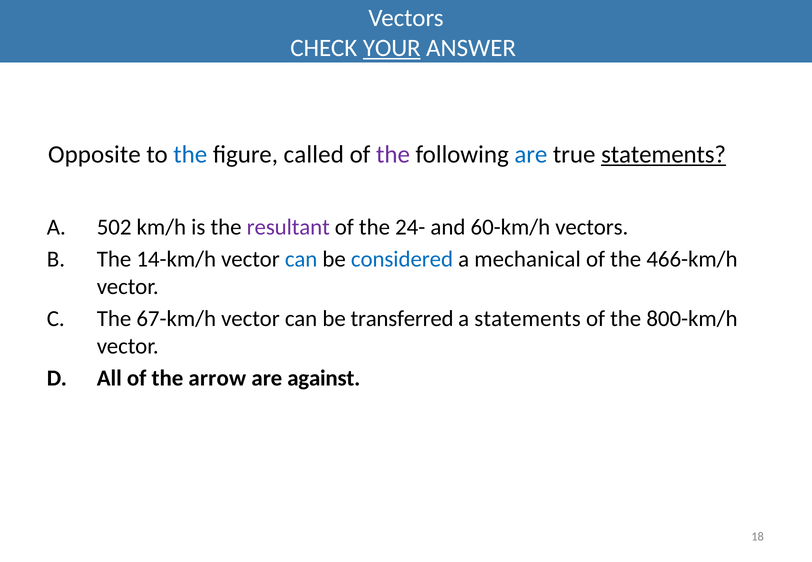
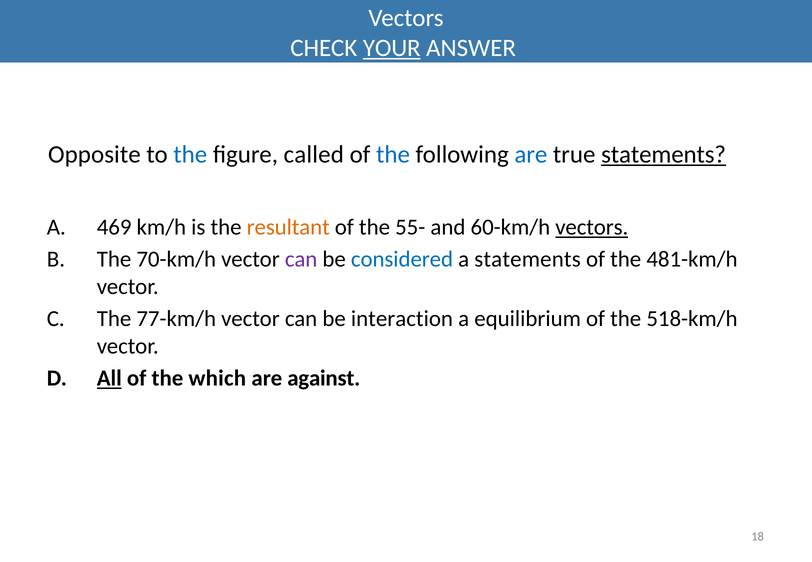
the at (393, 155) colour: purple -> blue
502: 502 -> 469
resultant colour: purple -> orange
24-: 24- -> 55-
vectors at (592, 227) underline: none -> present
14-km/h: 14-km/h -> 70-km/h
can at (301, 259) colour: blue -> purple
a mechanical: mechanical -> statements
466-km/h: 466-km/h -> 481-km/h
67-km/h: 67-km/h -> 77-km/h
transferred: transferred -> interaction
a statements: statements -> equilibrium
800-km/h: 800-km/h -> 518-km/h
All underline: none -> present
arrow: arrow -> which
